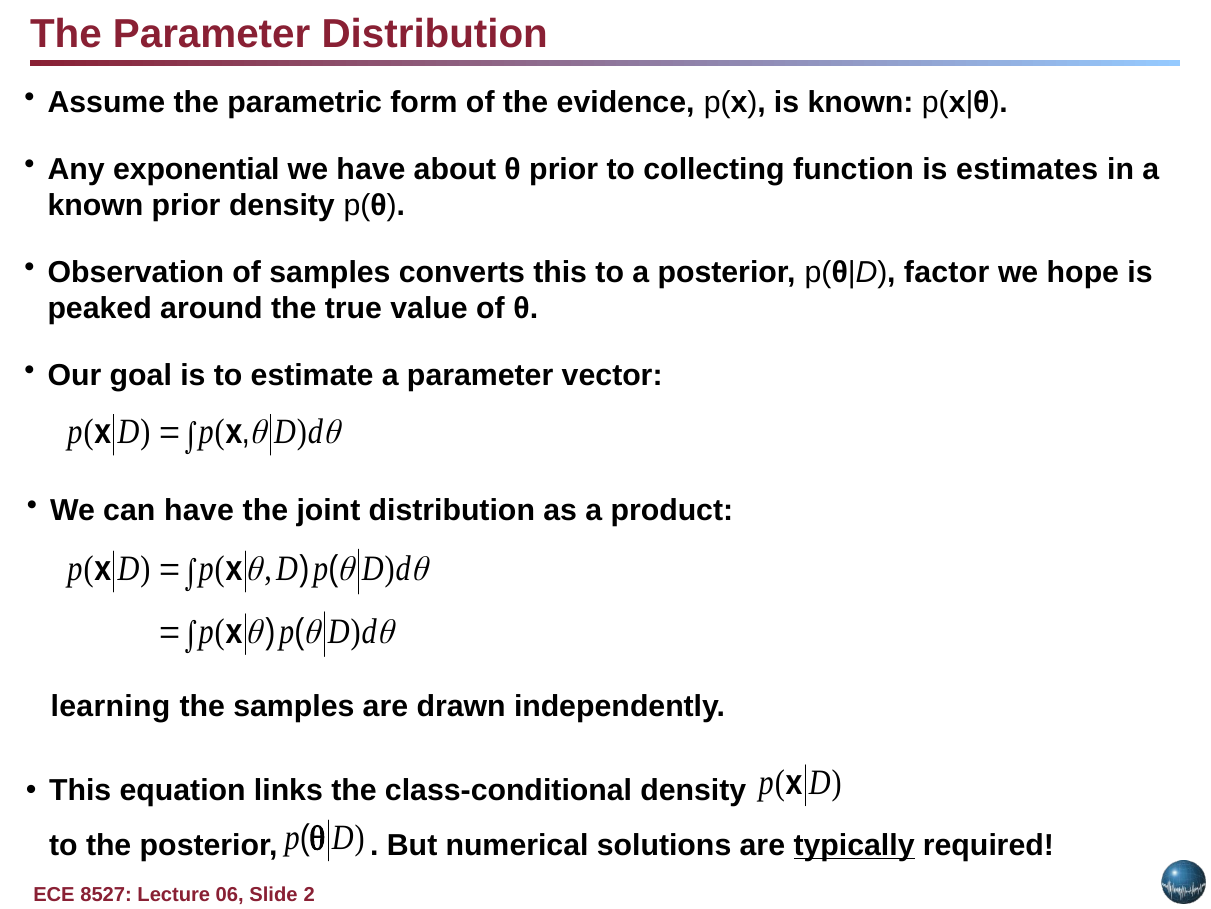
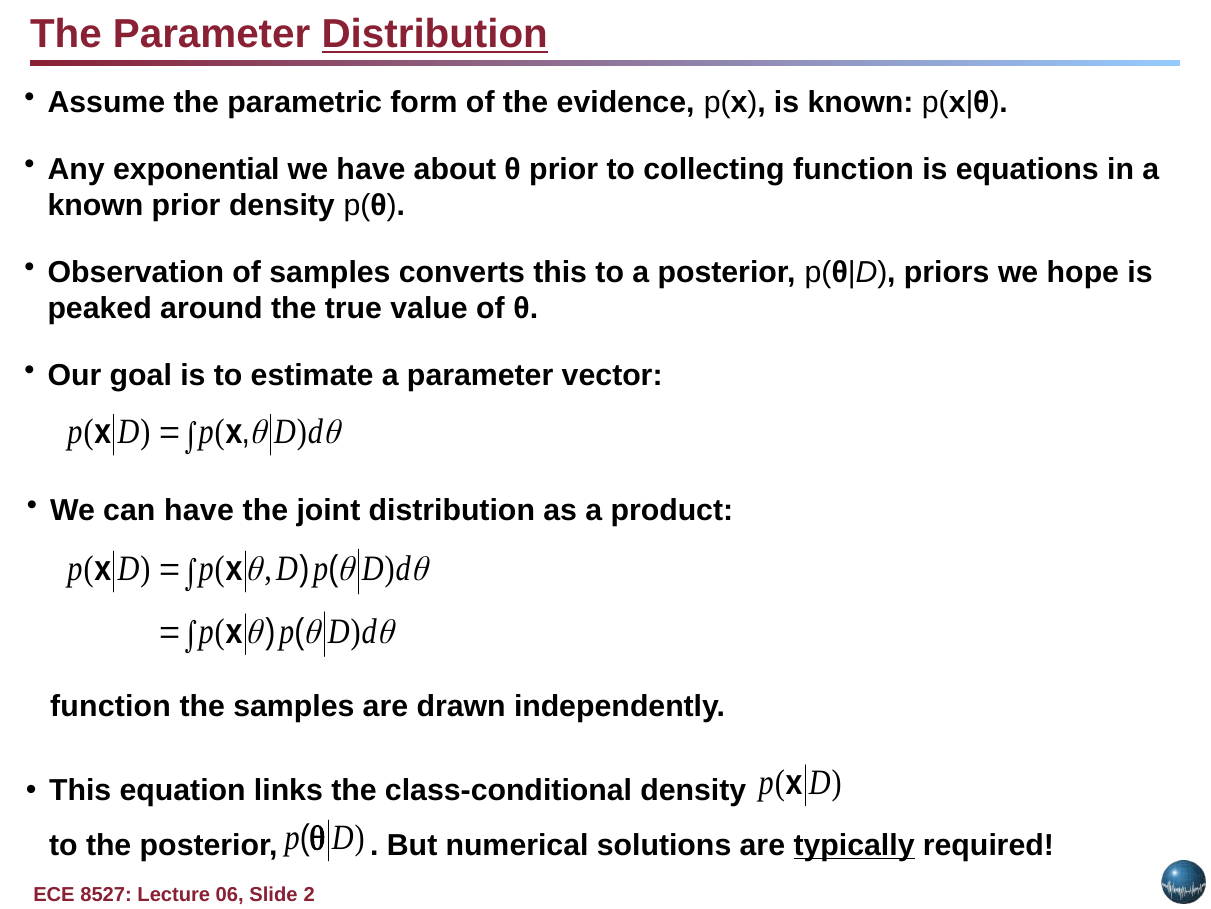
Distribution at (435, 35) underline: none -> present
estimates: estimates -> equations
factor: factor -> priors
learning at (110, 706): learning -> function
